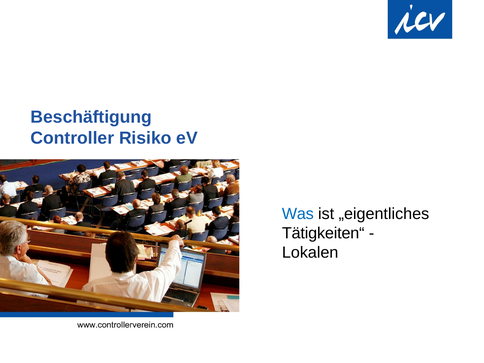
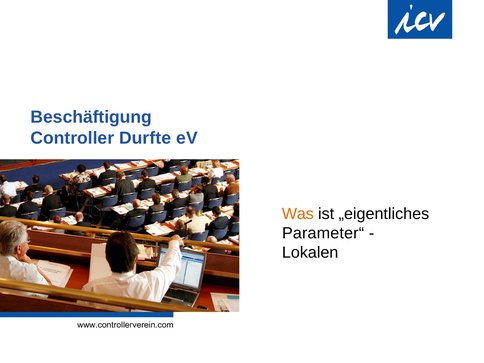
Risiko: Risiko -> Durfte
Was colour: blue -> orange
Tätigkeiten“: Tätigkeiten“ -> Parameter“
